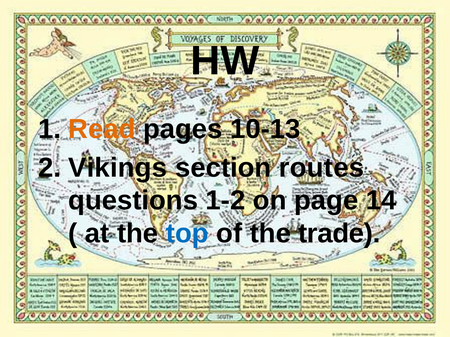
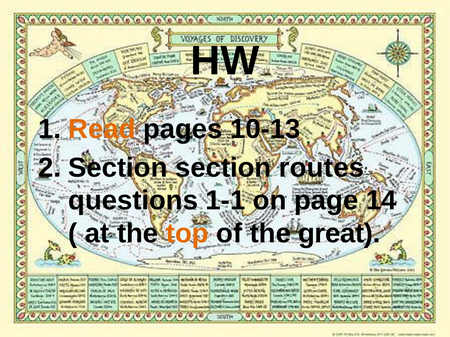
Vikings at (118, 168): Vikings -> Section
1-2: 1-2 -> 1-1
top colour: blue -> orange
trade: trade -> great
